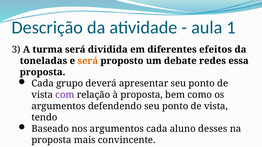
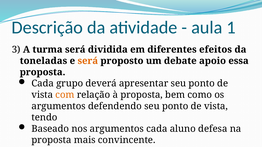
redes: redes -> apoio
com colour: purple -> orange
desses: desses -> defesa
